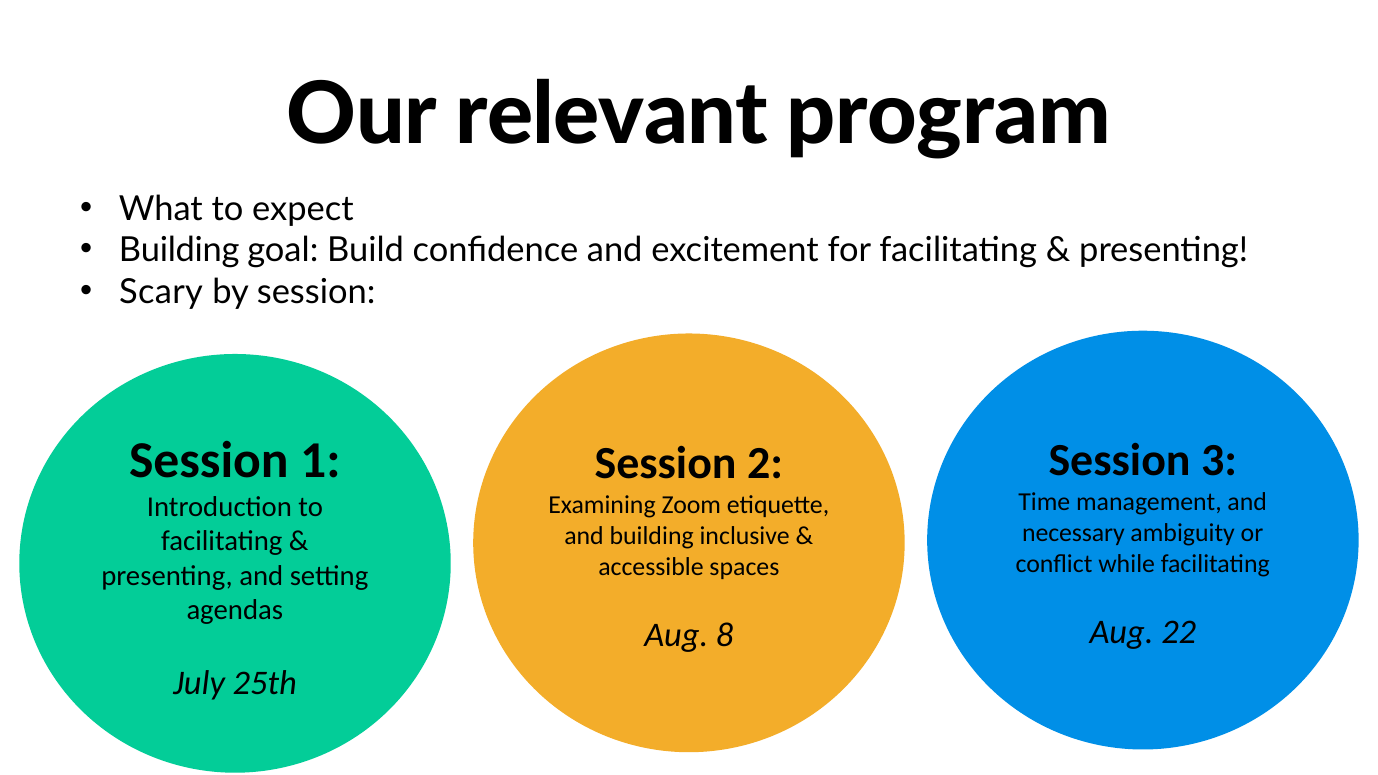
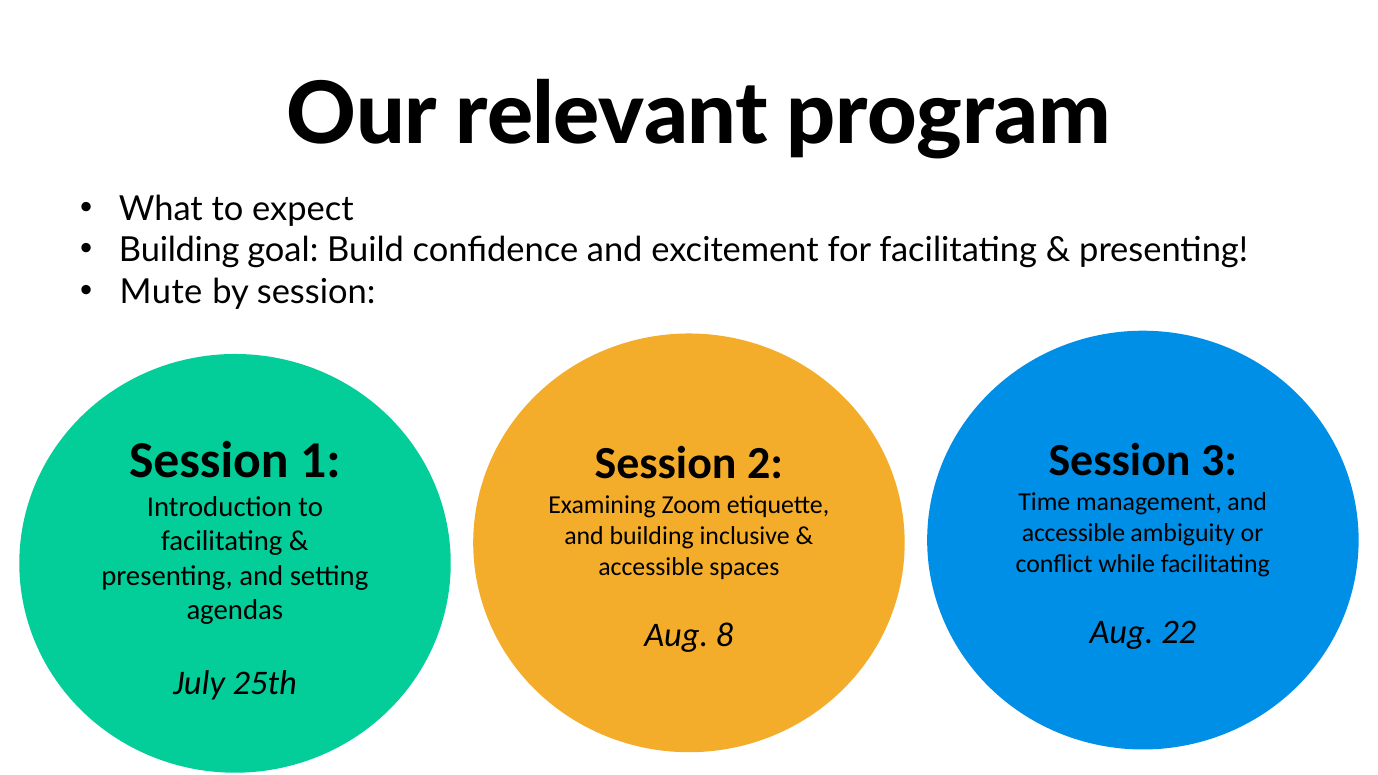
Scary: Scary -> Mute
necessary at (1073, 533): necessary -> accessible
